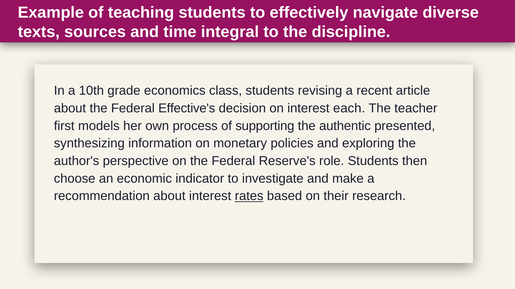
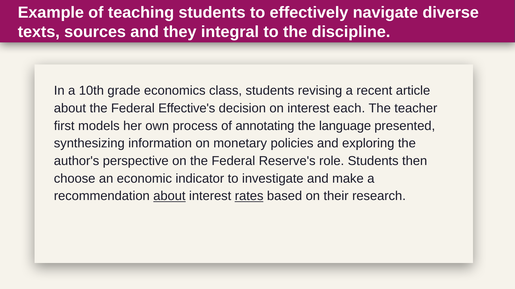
time: time -> they
supporting: supporting -> annotating
authentic: authentic -> language
about at (169, 197) underline: none -> present
